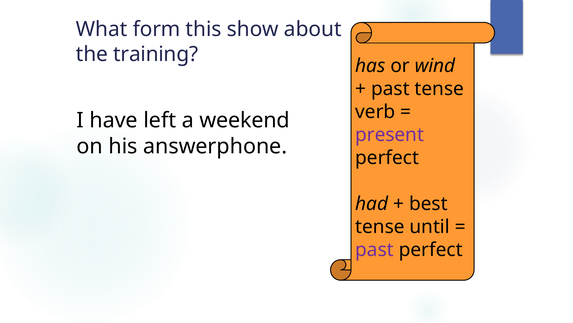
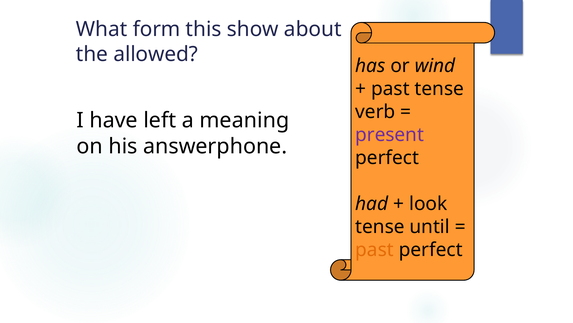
training: training -> allowed
weekend: weekend -> meaning
best: best -> look
past at (374, 249) colour: purple -> orange
